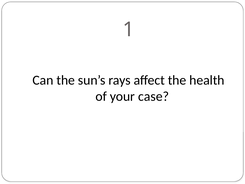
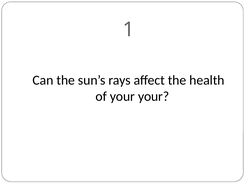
your case: case -> your
